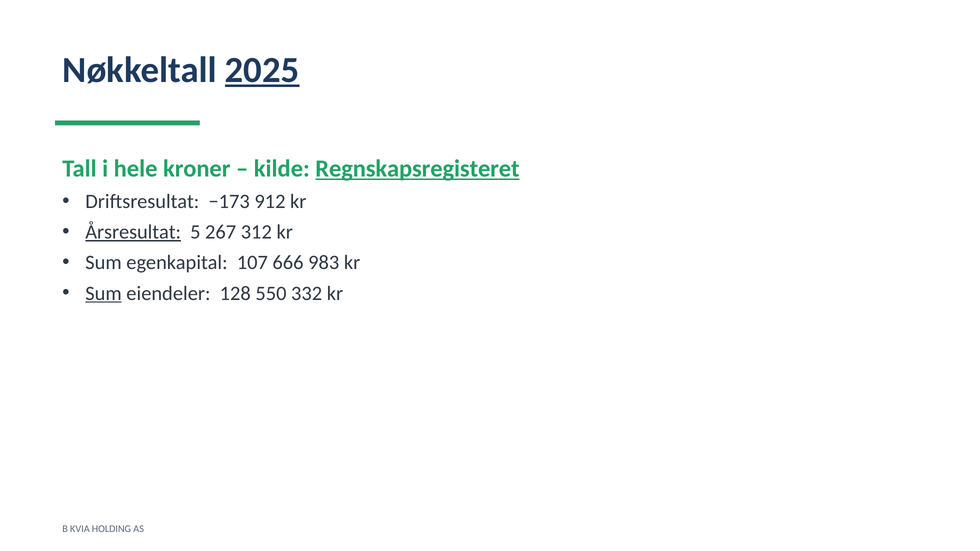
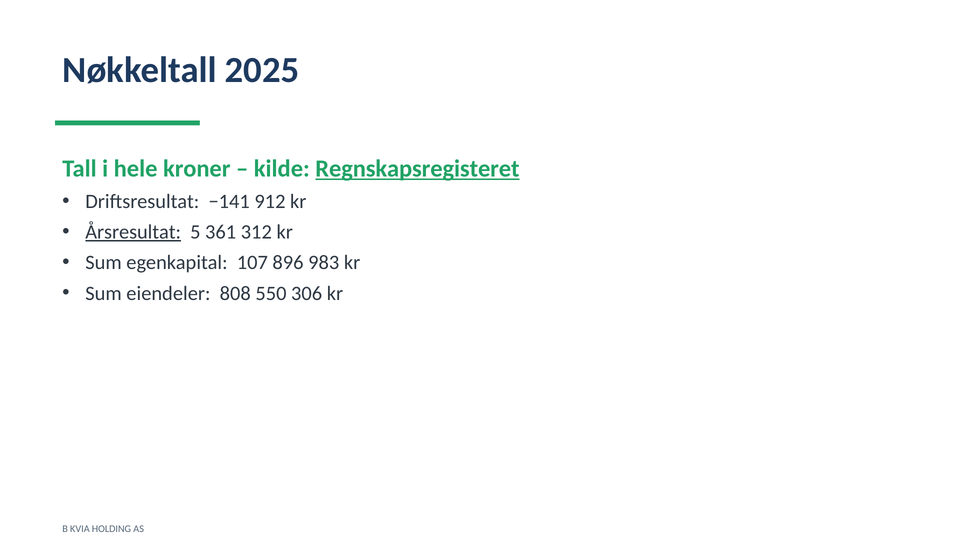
2025 underline: present -> none
−173: −173 -> −141
267: 267 -> 361
666: 666 -> 896
Sum at (104, 293) underline: present -> none
128: 128 -> 808
332: 332 -> 306
